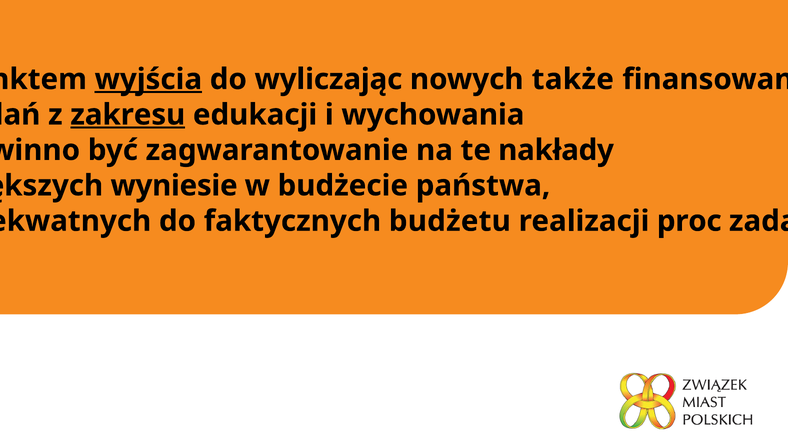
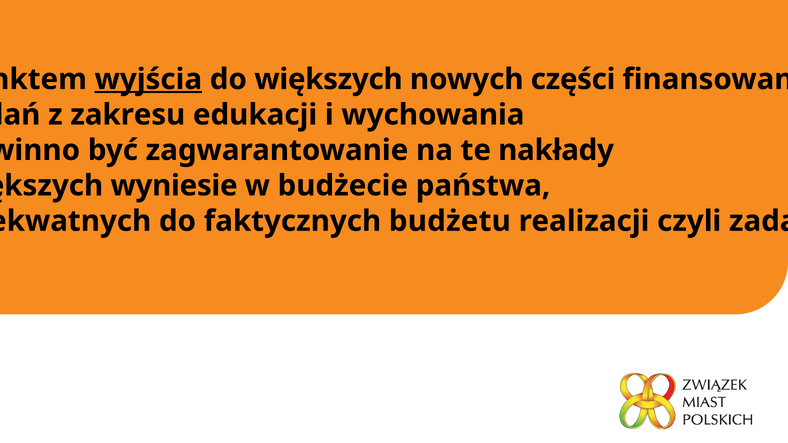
do wyliczając: wyliczając -> większych
także: także -> części
zakresu underline: present -> none
proc: proc -> czyli
